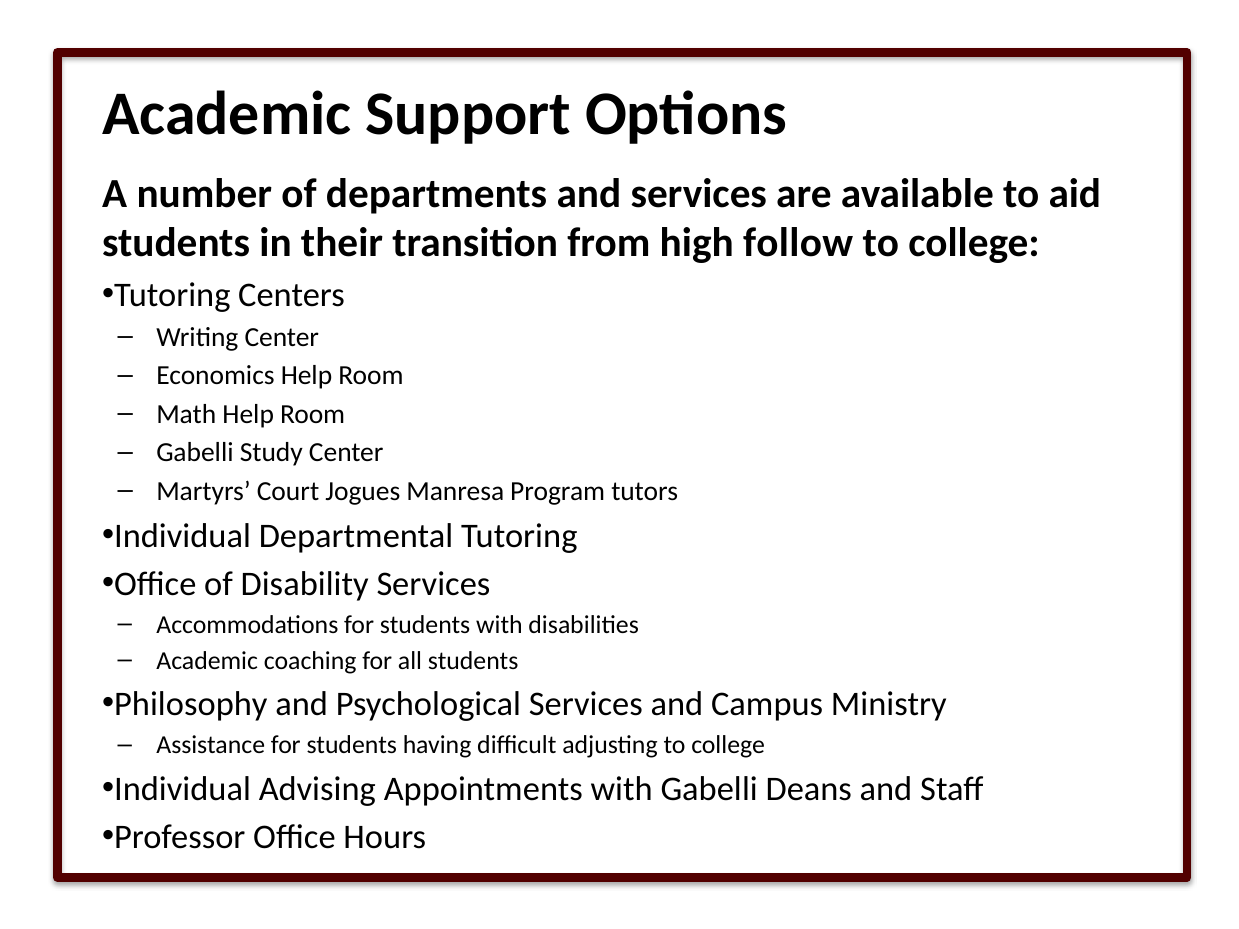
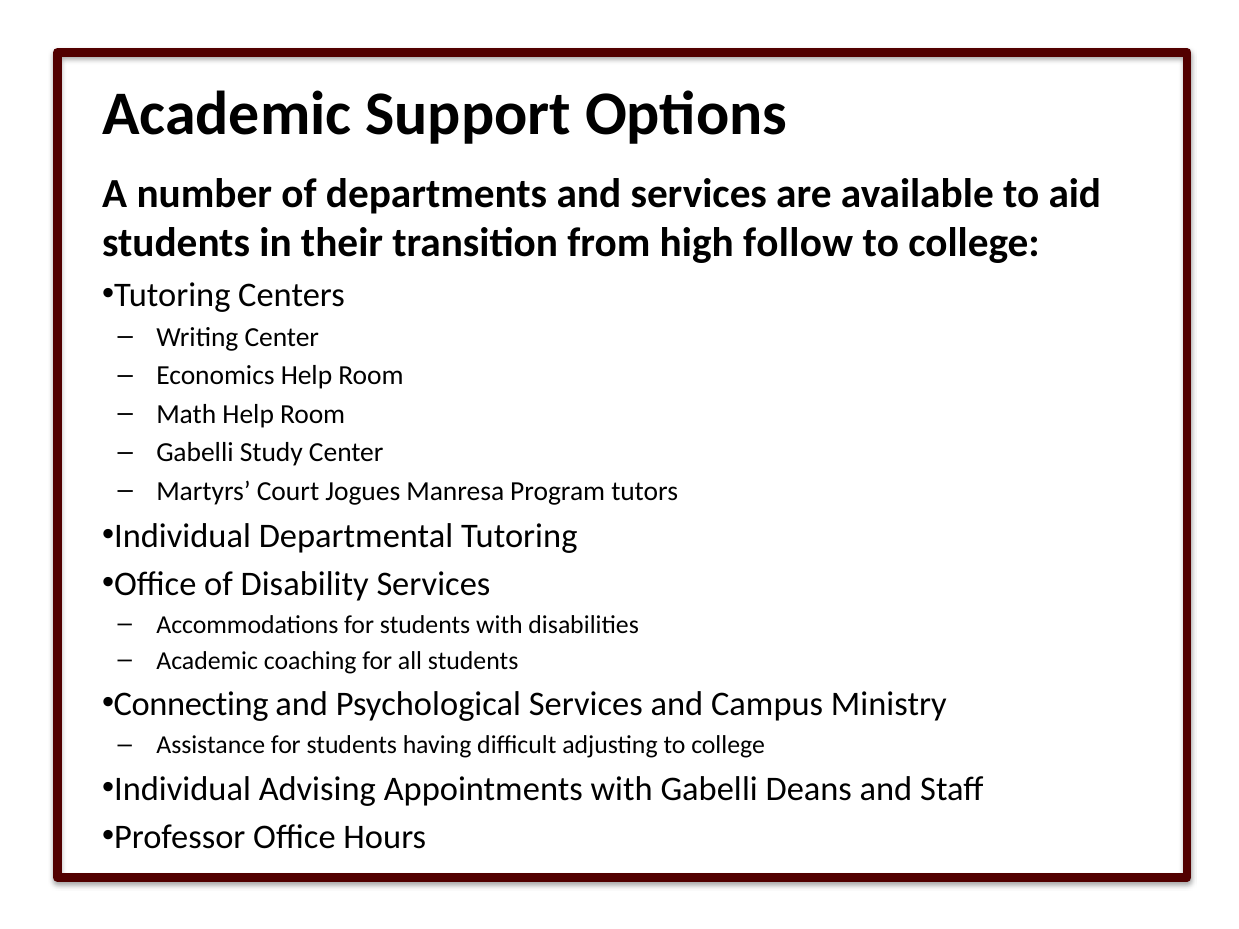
Philosophy: Philosophy -> Connecting
